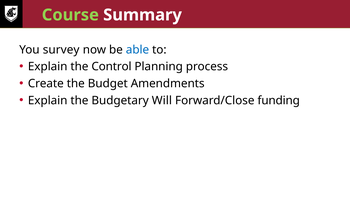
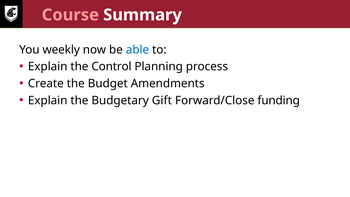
Course colour: light green -> pink
survey: survey -> weekly
Will: Will -> Gift
